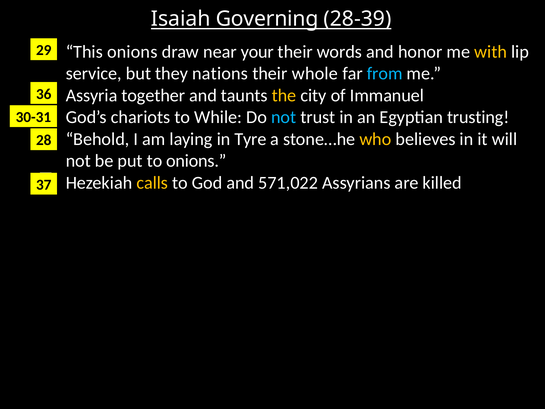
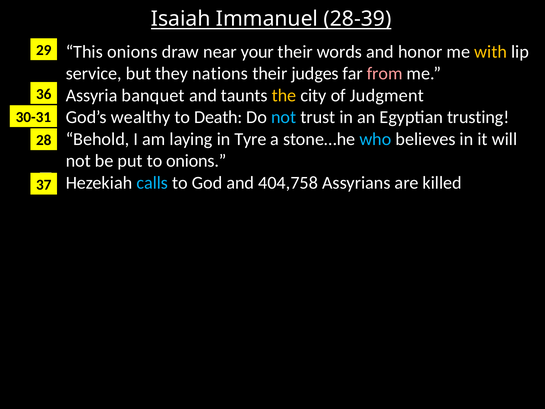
Governing: Governing -> Immanuel
whole: whole -> judges
from colour: light blue -> pink
together: together -> banquet
Immanuel: Immanuel -> Judgment
chariots: chariots -> wealthy
While: While -> Death
who colour: yellow -> light blue
calls colour: yellow -> light blue
571,022: 571,022 -> 404,758
